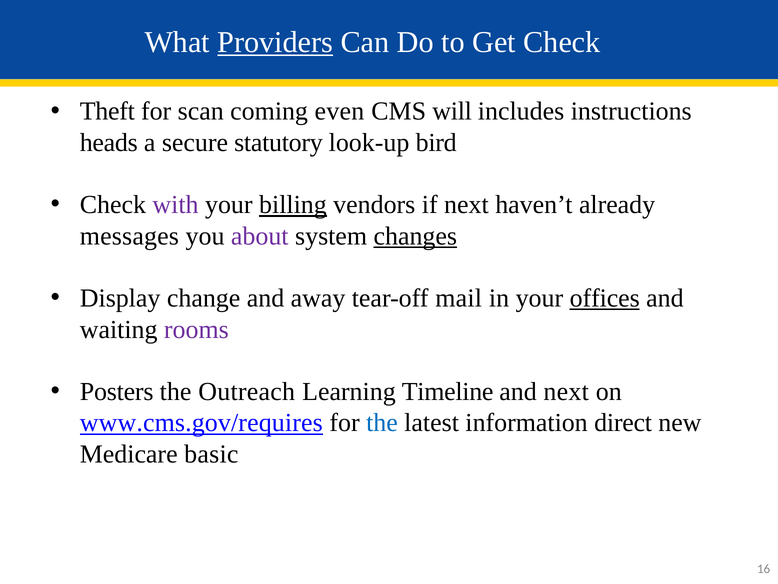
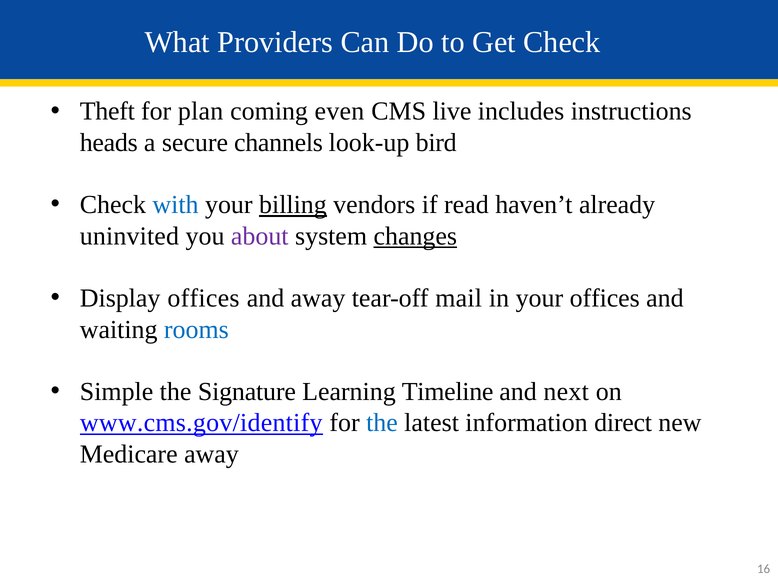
Providers underline: present -> none
scan: scan -> plan
will: will -> live
statutory: statutory -> channels
with colour: purple -> blue
if next: next -> read
messages: messages -> uninvited
Display change: change -> offices
offices at (605, 298) underline: present -> none
rooms colour: purple -> blue
Posters: Posters -> Simple
Outreach: Outreach -> Signature
www.cms.gov/requires: www.cms.gov/requires -> www.cms.gov/identify
Medicare basic: basic -> away
